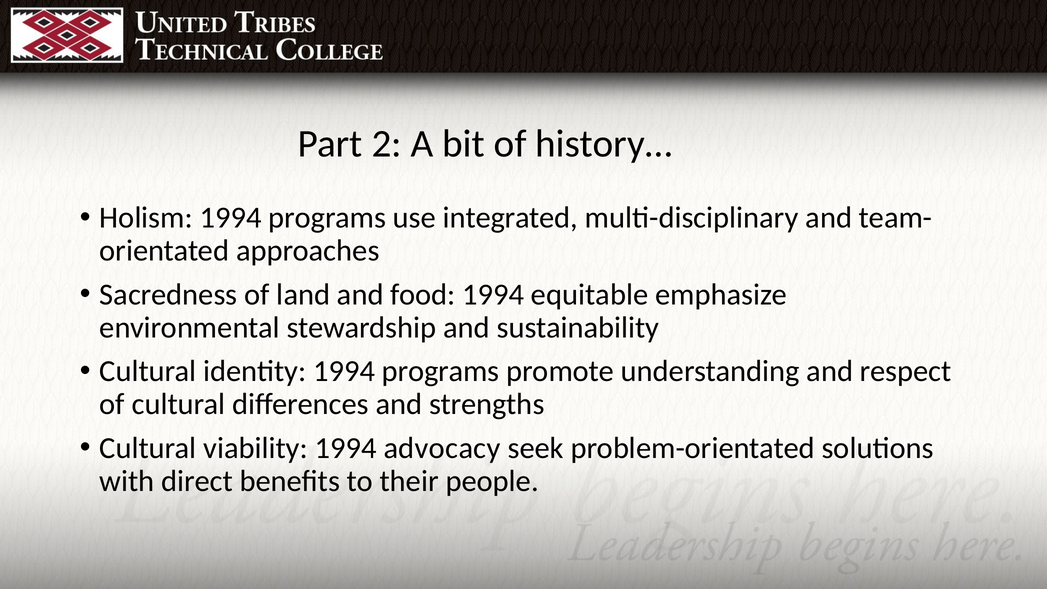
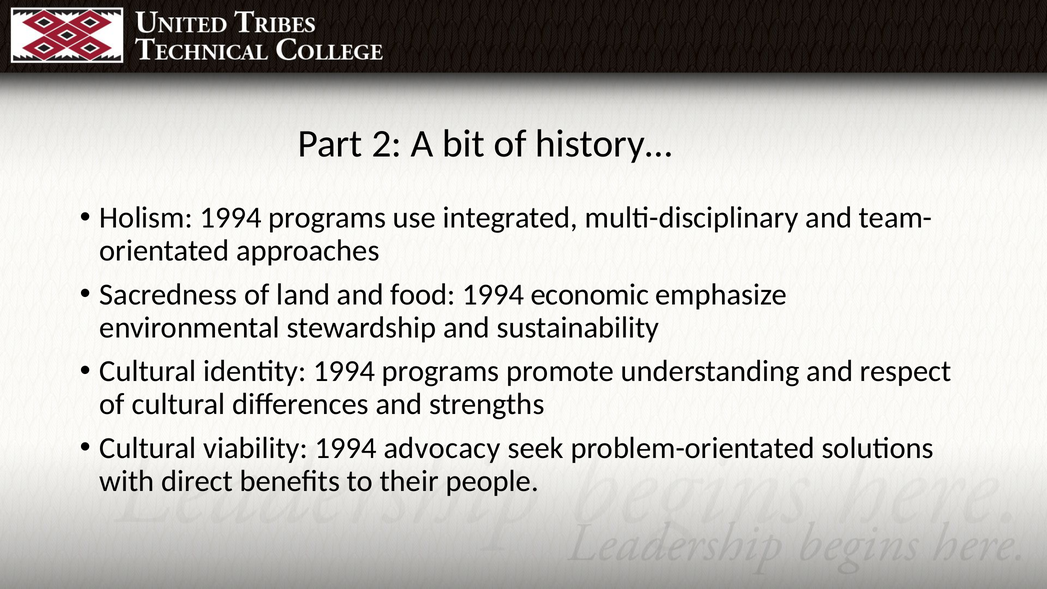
equitable: equitable -> economic
